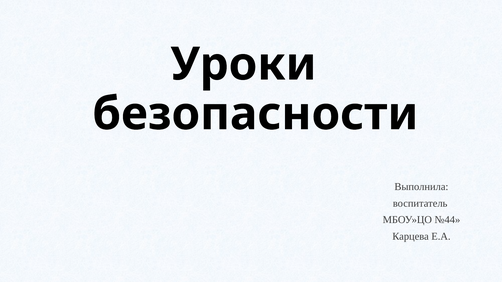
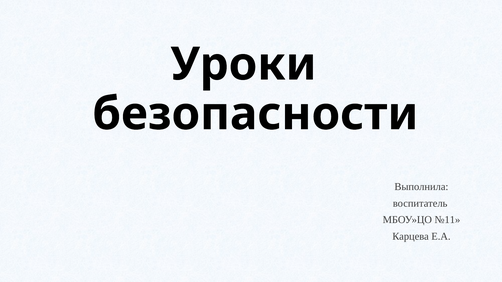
№44: №44 -> №11
